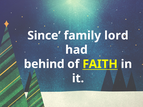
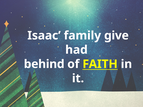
Since: Since -> Isaac
lord: lord -> give
